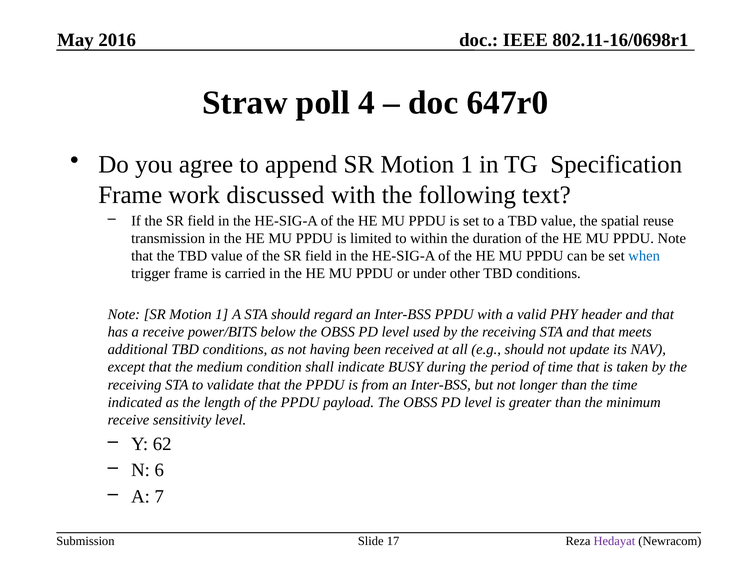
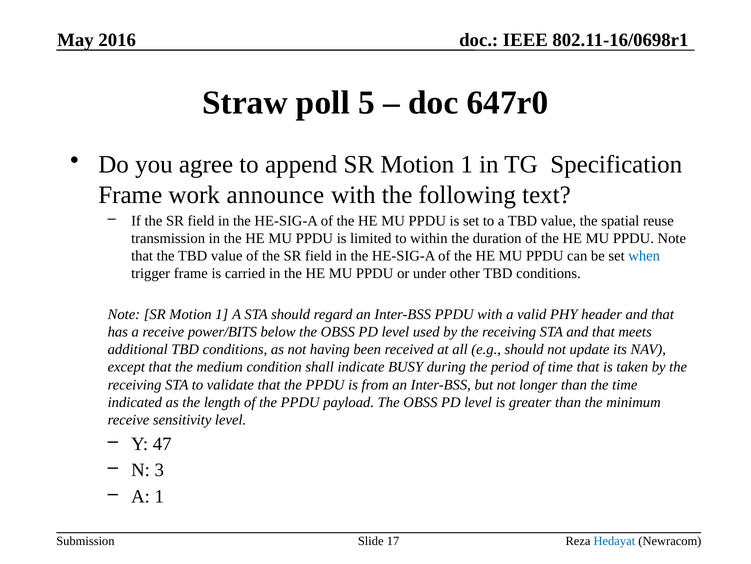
4: 4 -> 5
discussed: discussed -> announce
62: 62 -> 47
6: 6 -> 3
A 7: 7 -> 1
Hedayat colour: purple -> blue
